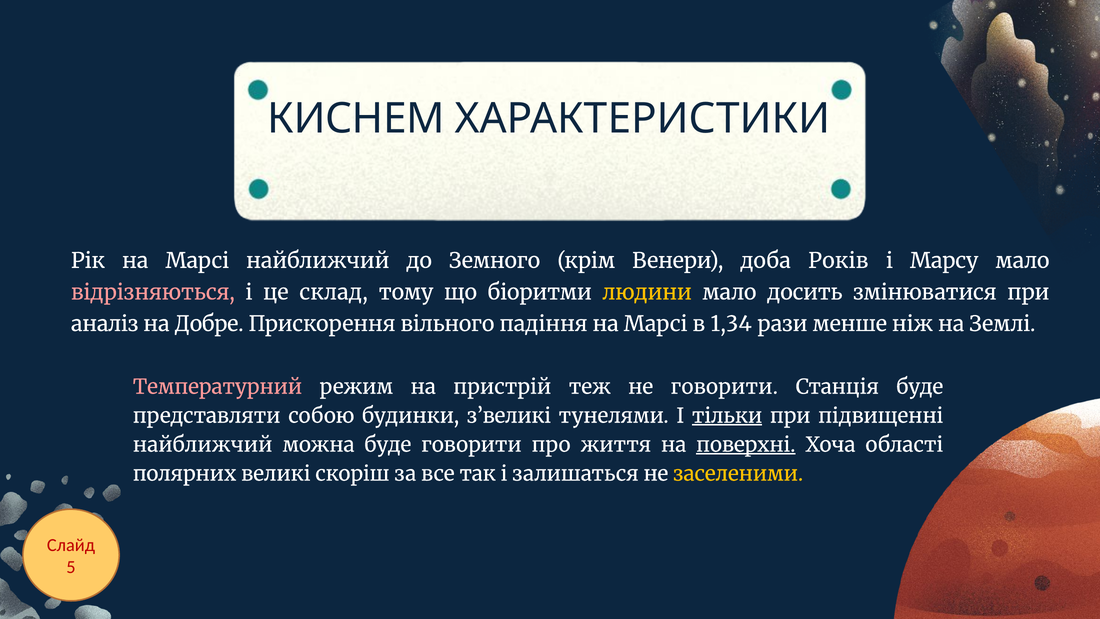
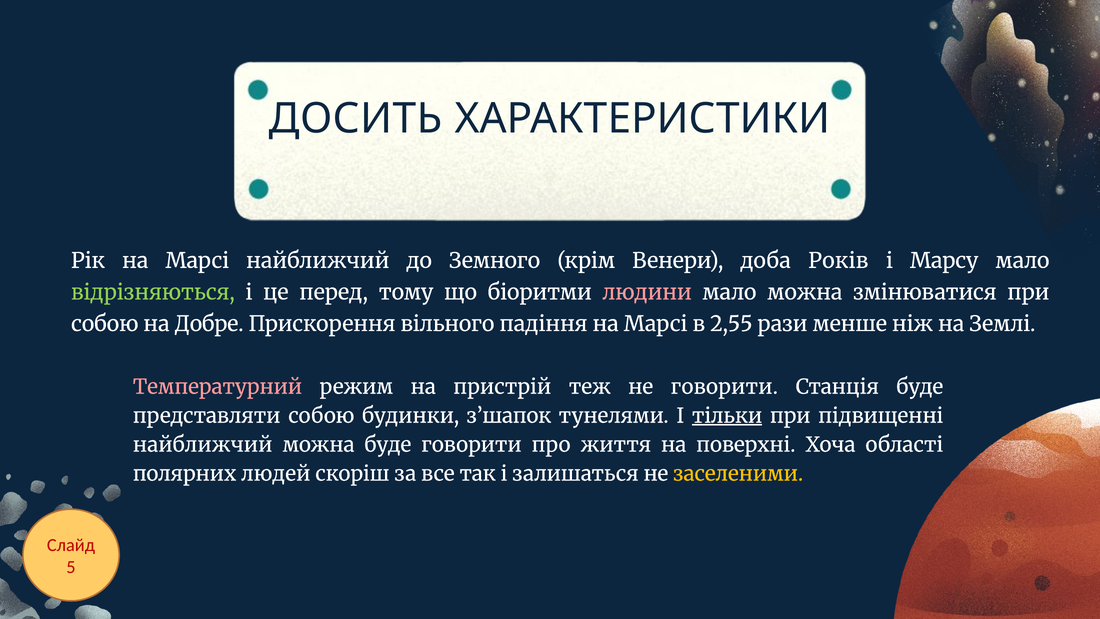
КИСНЕМ: КИСНЕМ -> ДОСИТЬ
відрізняються colour: pink -> light green
склад: склад -> перед
людини colour: yellow -> pink
мало досить: досить -> можна
аналіз at (105, 324): аналіз -> собою
1,34: 1,34 -> 2,55
з’великі: з’великі -> з’шапок
поверхні underline: present -> none
великі: великі -> людей
